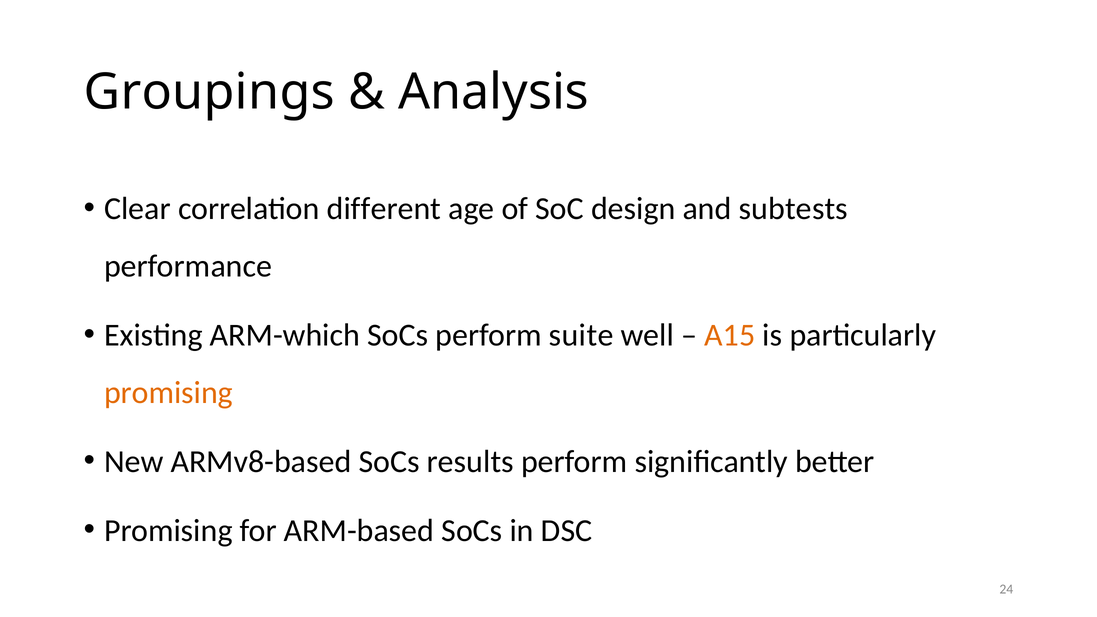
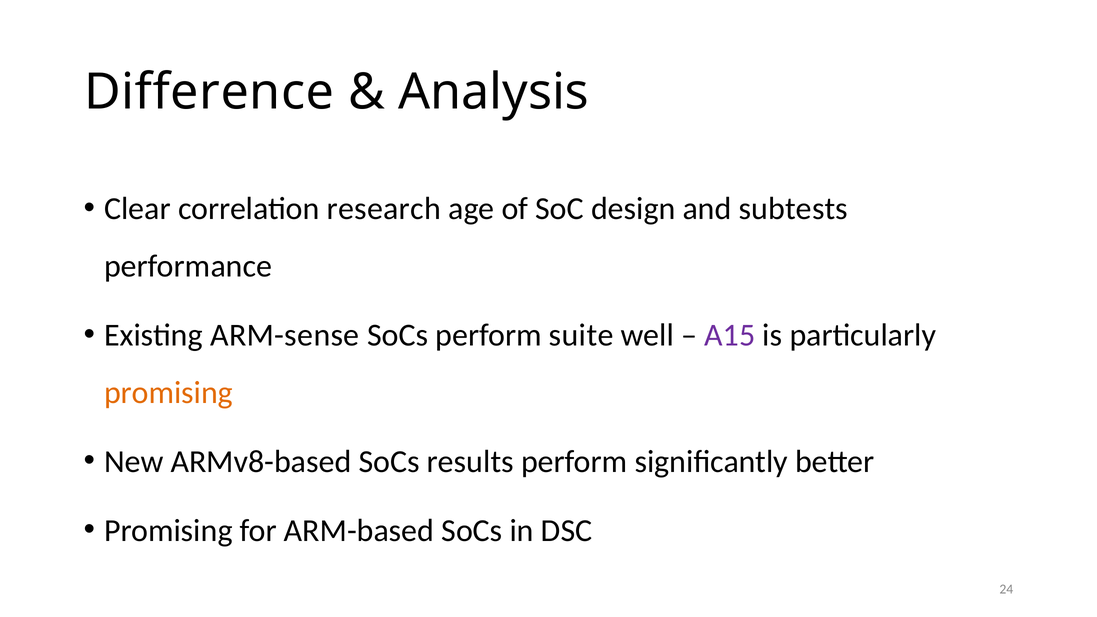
Groupings: Groupings -> Difference
different: different -> research
ARM-which: ARM-which -> ARM-sense
A15 colour: orange -> purple
